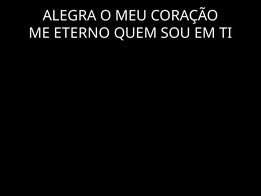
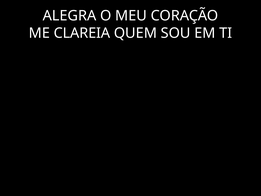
ETERNO: ETERNO -> CLAREIA
